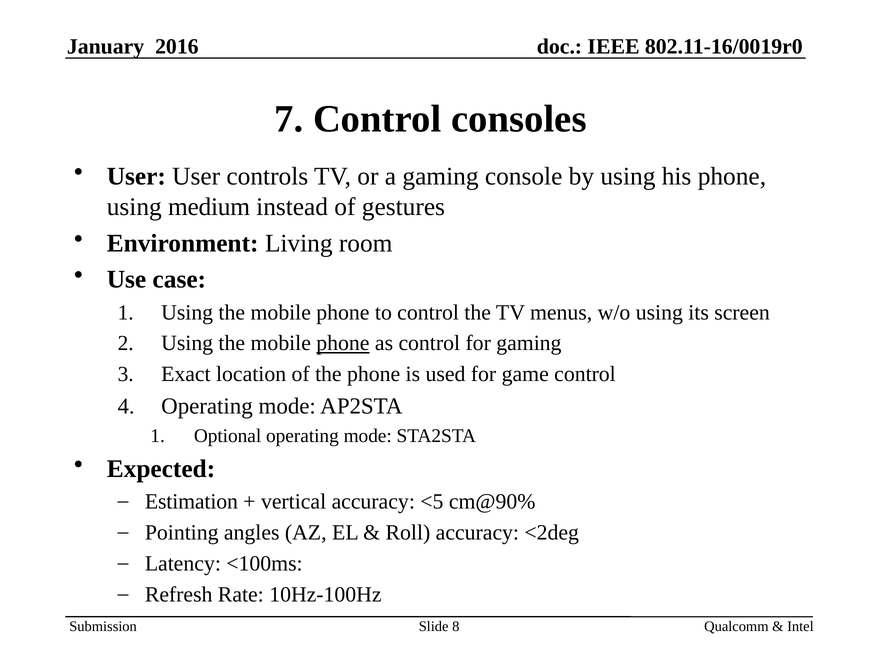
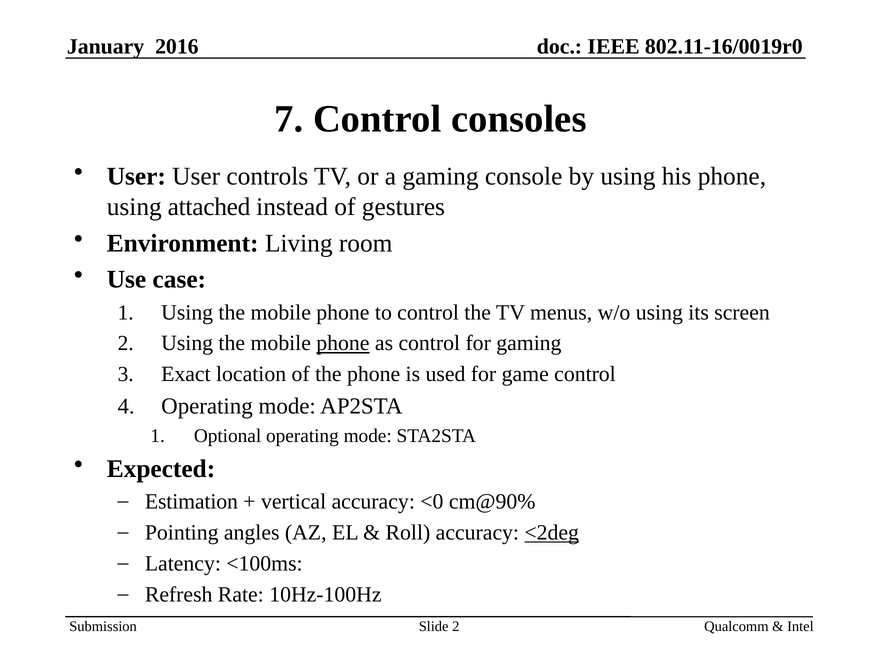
medium: medium -> attached
<5: <5 -> <0
<2deg underline: none -> present
Slide 8: 8 -> 2
